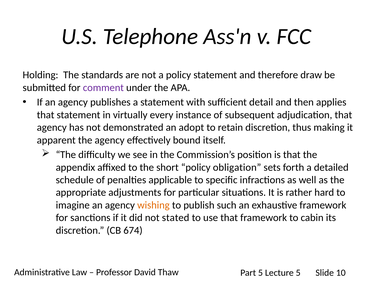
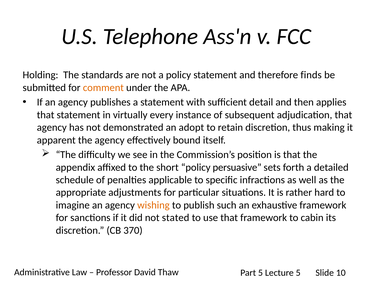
draw: draw -> finds
comment colour: purple -> orange
obligation: obligation -> persuasive
674: 674 -> 370
